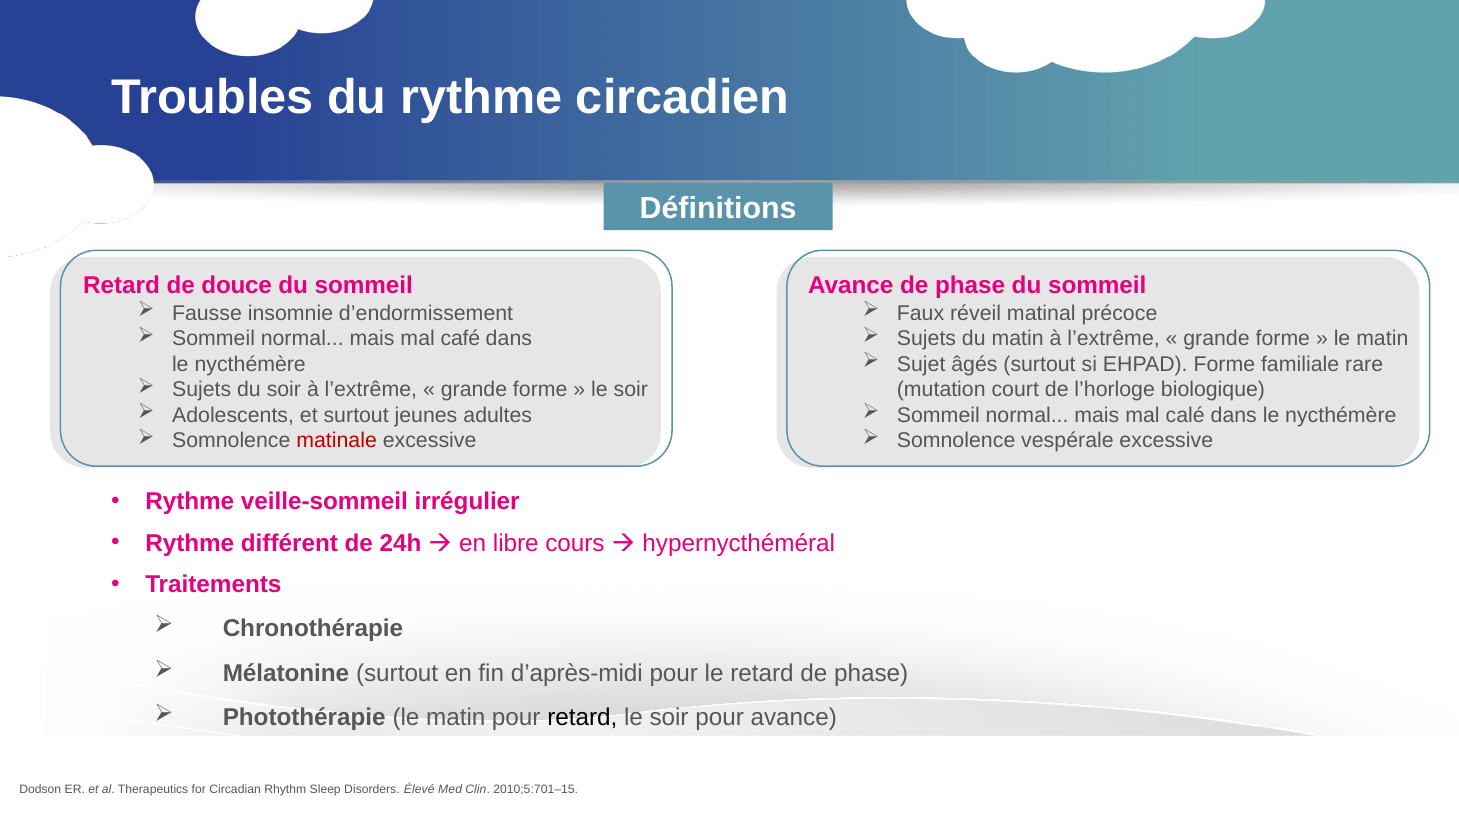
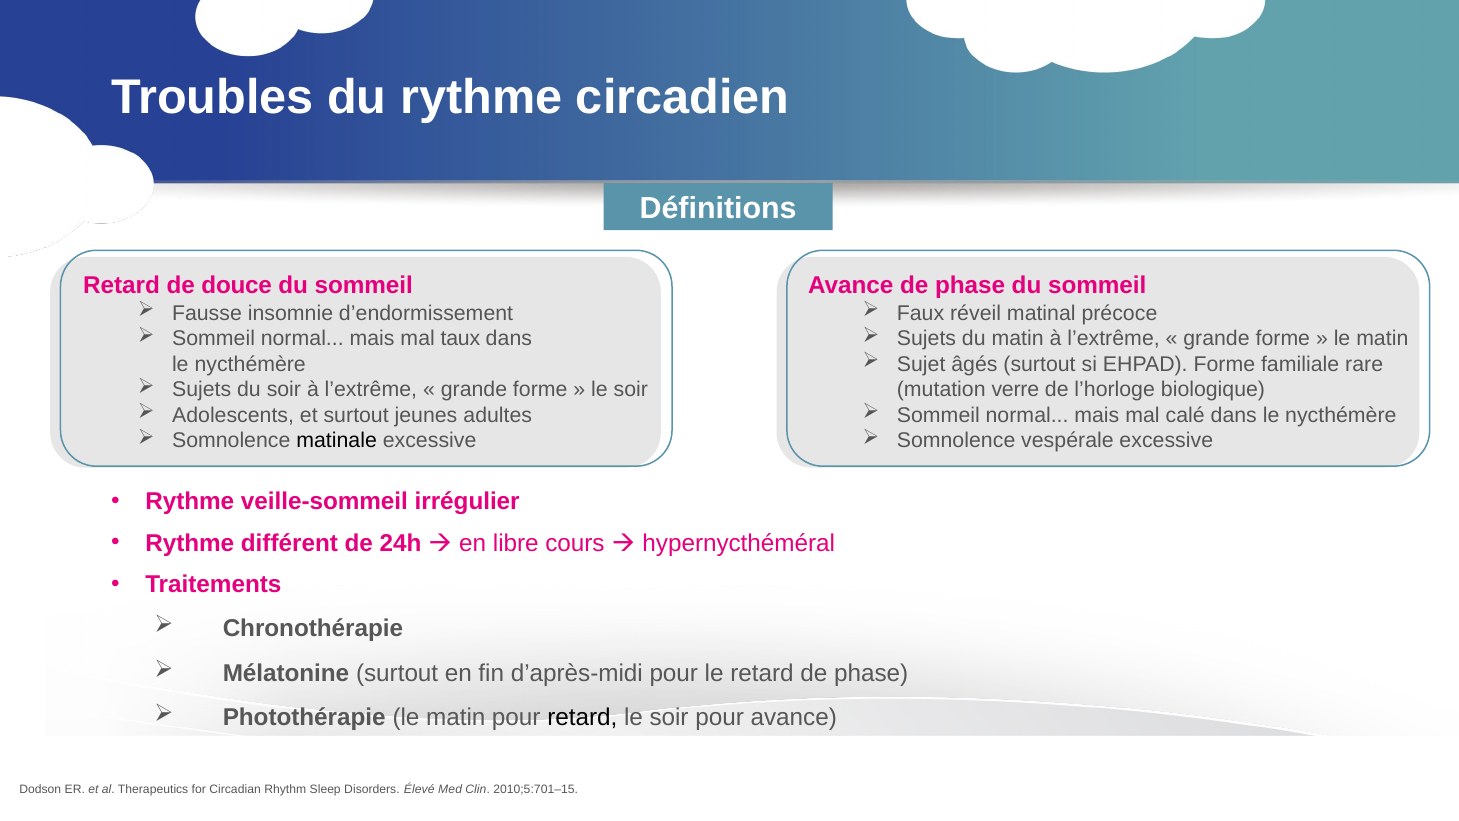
café: café -> taux
court: court -> verre
matinale colour: red -> black
